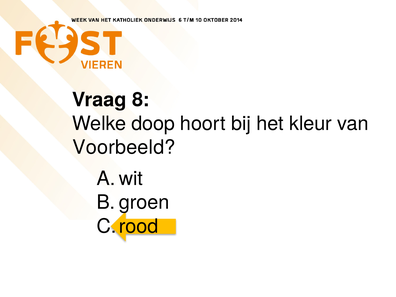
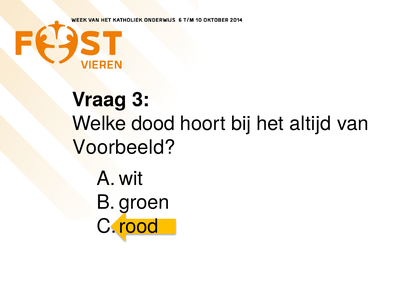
8: 8 -> 3
doop: doop -> dood
kleur: kleur -> altijd
